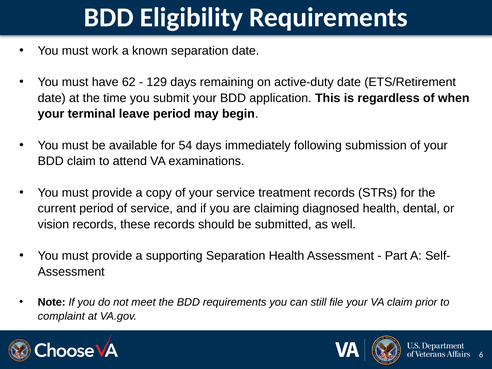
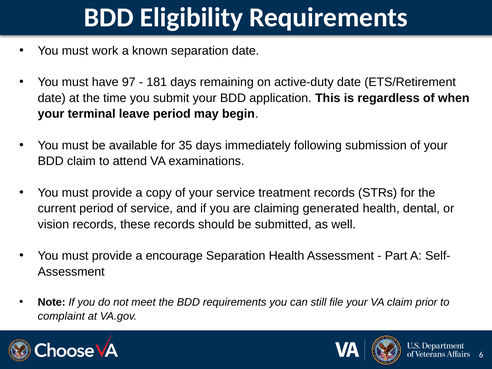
62: 62 -> 97
129: 129 -> 181
54: 54 -> 35
diagnosed: diagnosed -> generated
supporting: supporting -> encourage
